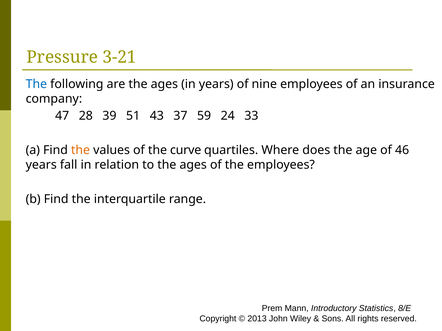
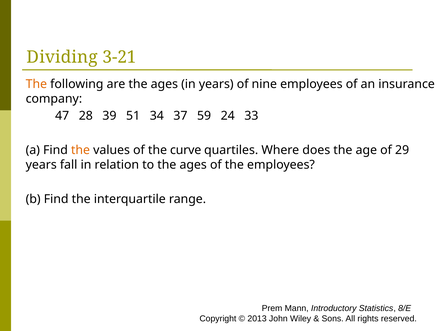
Pressure: Pressure -> Dividing
The at (36, 84) colour: blue -> orange
43: 43 -> 34
46: 46 -> 29
